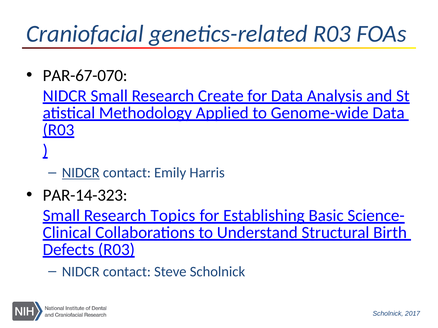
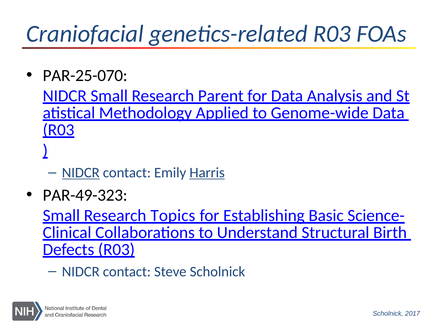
PAR-67-070: PAR-67-070 -> PAR-25-070
Create: Create -> Parent
Harris underline: none -> present
PAR-14-323: PAR-14-323 -> PAR-49-323
